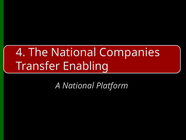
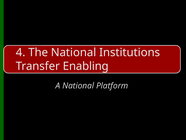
Companies: Companies -> Institutions
